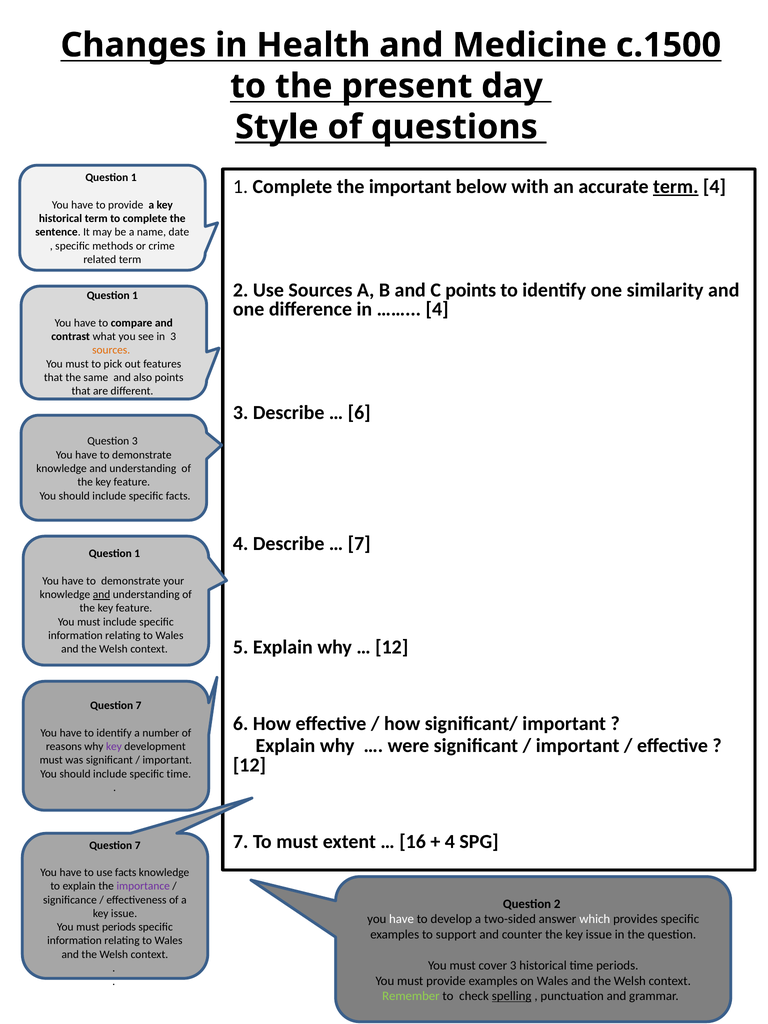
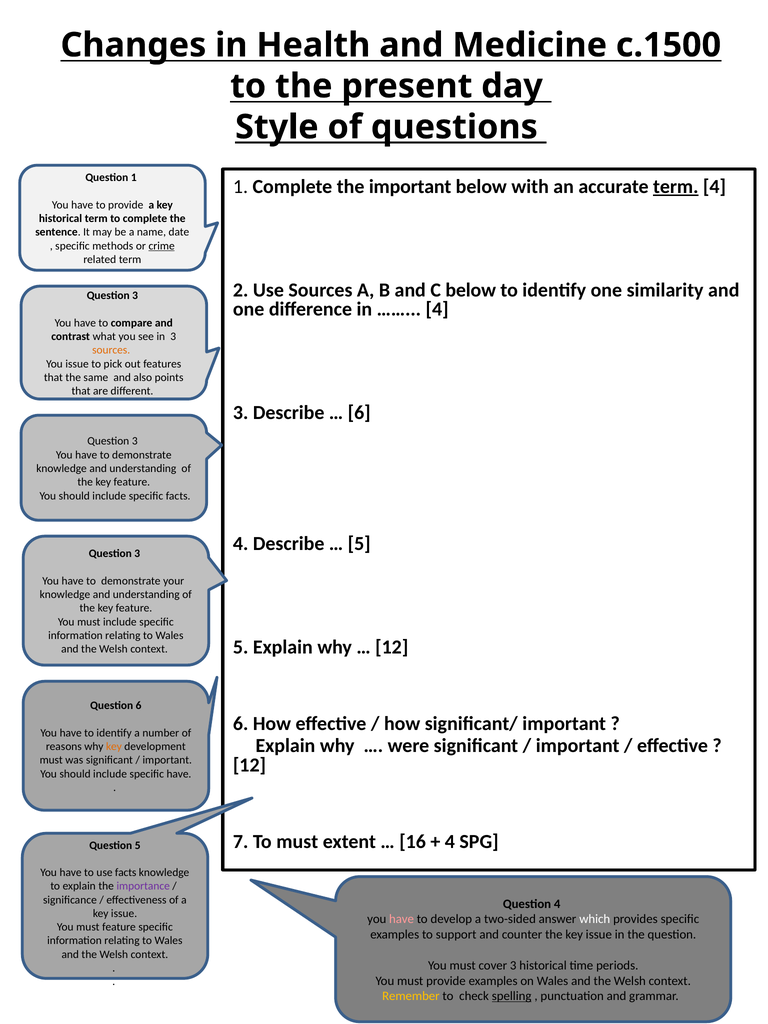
crime underline: none -> present
C points: points -> below
1 at (135, 296): 1 -> 3
must at (77, 364): must -> issue
7 at (359, 544): 7 -> 5
1 at (137, 554): 1 -> 3
and at (102, 595) underline: present -> none
7 at (139, 706): 7 -> 6
key at (114, 747) colour: purple -> orange
specific time: time -> have
7 at (138, 845): 7 -> 5
Question 2: 2 -> 4
have at (402, 919) colour: white -> pink
must periods: periods -> feature
Remember colour: light green -> yellow
